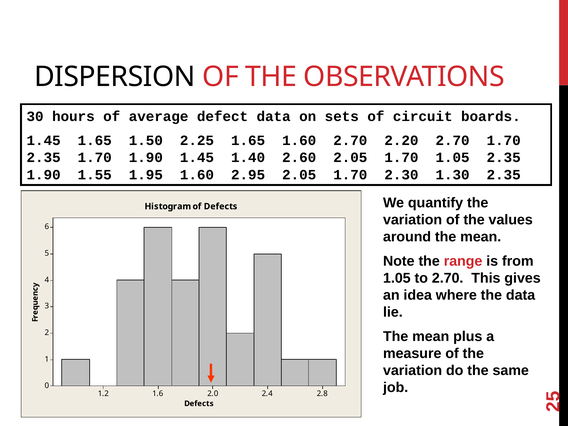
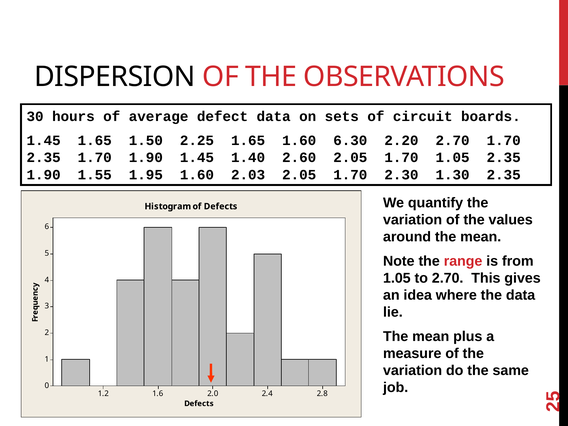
1.60 2.70: 2.70 -> 6.30
2.95: 2.95 -> 2.03
